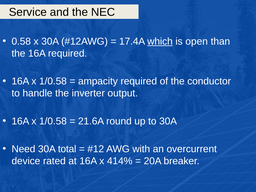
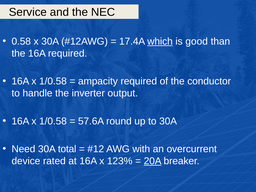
open: open -> good
21.6A: 21.6A -> 57.6A
414%: 414% -> 123%
20A underline: none -> present
